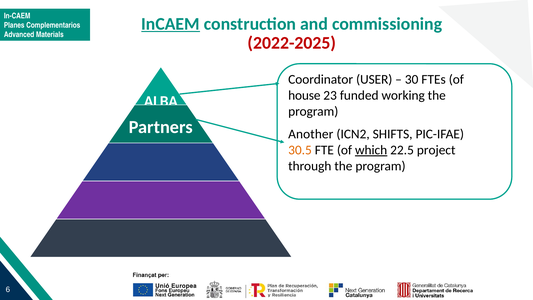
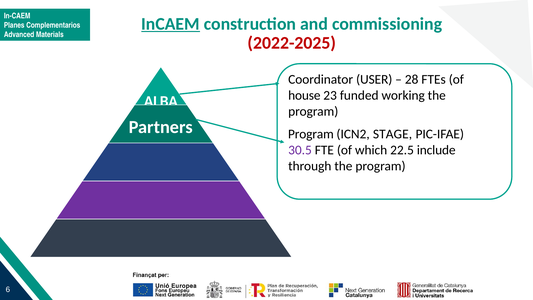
30: 30 -> 28
Another at (311, 134): Another -> Program
SHIFTS: SHIFTS -> STAGE
30.5 colour: orange -> purple
which underline: present -> none
project: project -> include
